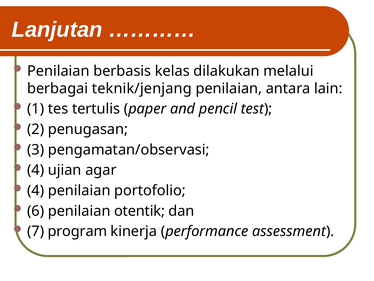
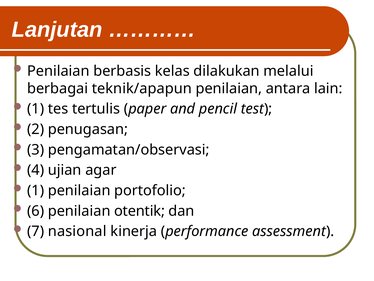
teknik/jenjang: teknik/jenjang -> teknik/apapun
4 at (36, 190): 4 -> 1
program: program -> nasional
